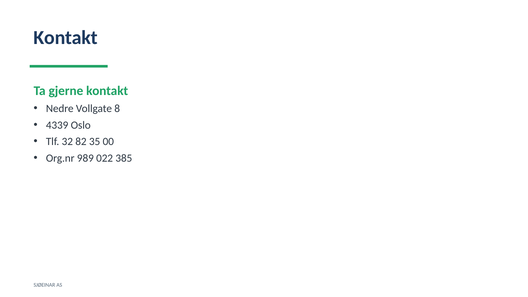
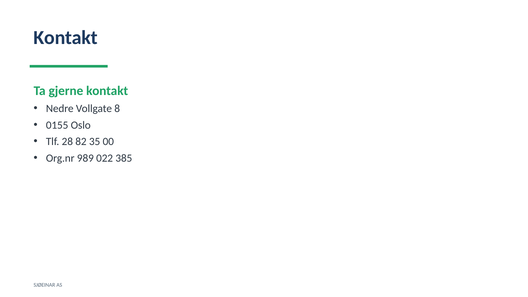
4339: 4339 -> 0155
32: 32 -> 28
